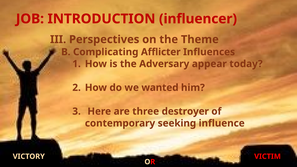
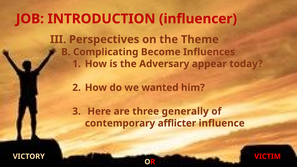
Afflicter: Afflicter -> Become
destroyer: destroyer -> generally
seeking: seeking -> afflicter
